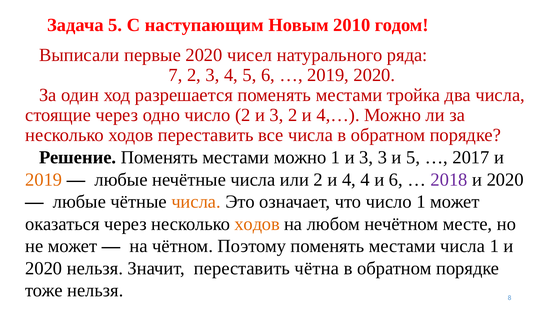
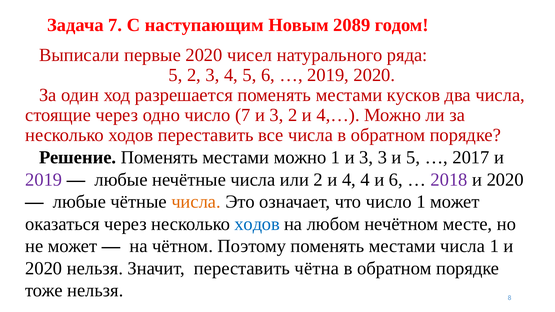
Задача 5: 5 -> 7
2010: 2010 -> 2089
7 at (175, 75): 7 -> 5
тройка: тройка -> кусков
число 2: 2 -> 7
2019 at (44, 180) colour: orange -> purple
ходов at (257, 224) colour: orange -> blue
